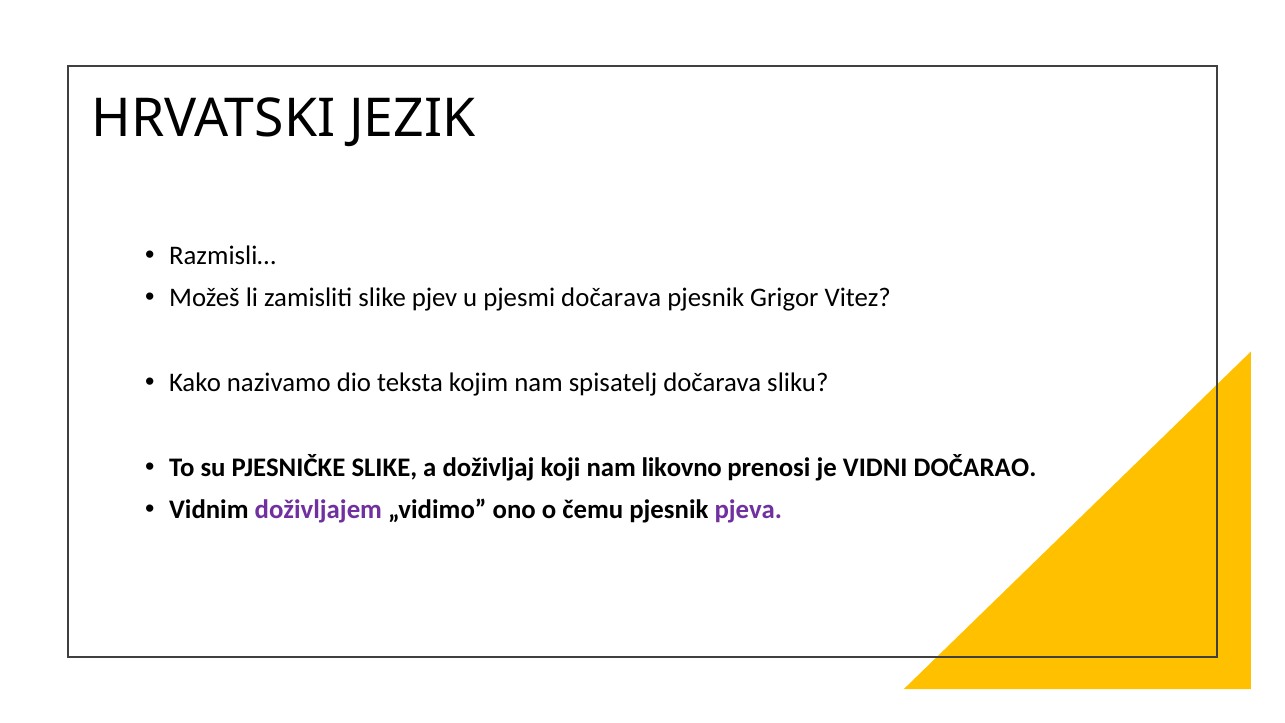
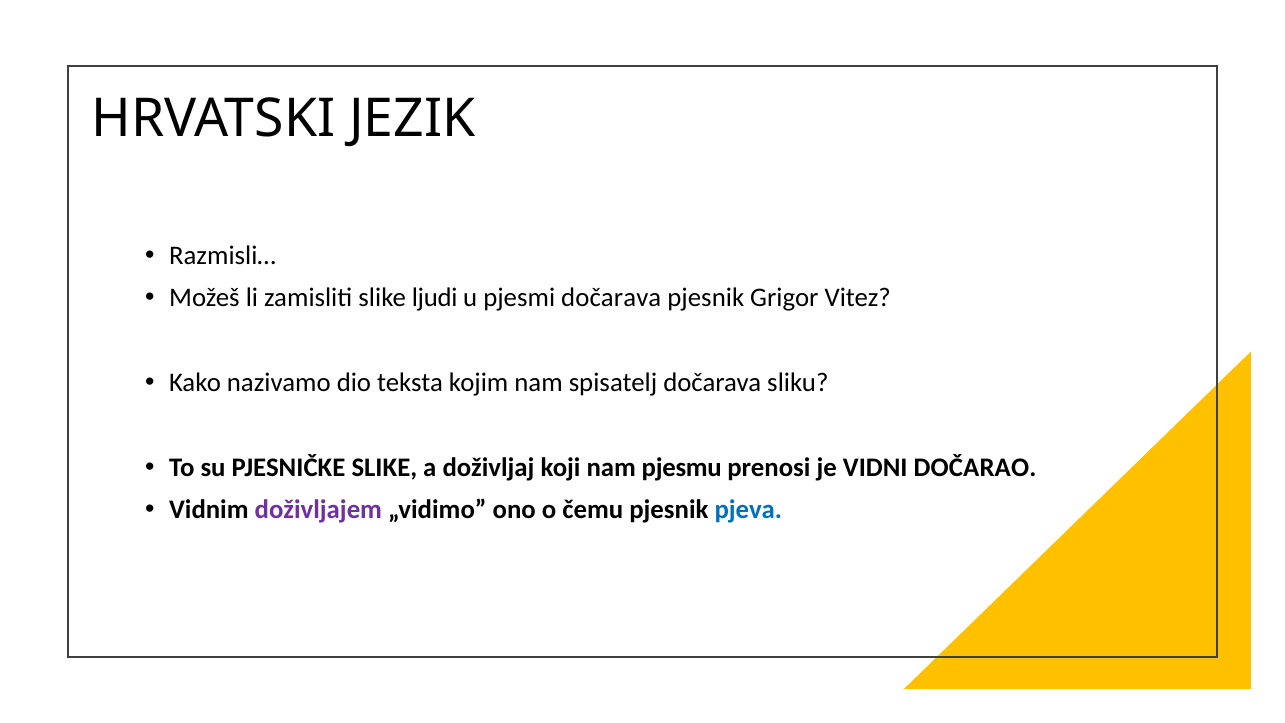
pjev: pjev -> ljudi
likovno: likovno -> pjesmu
pjeva colour: purple -> blue
